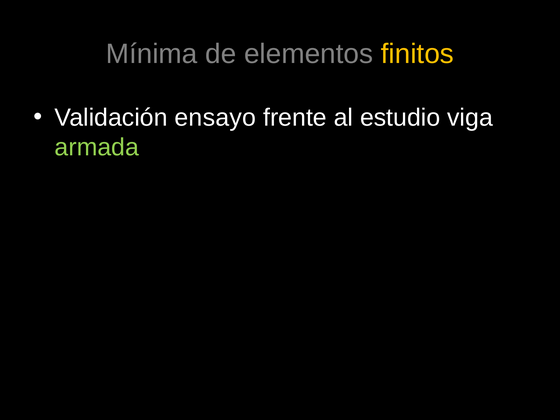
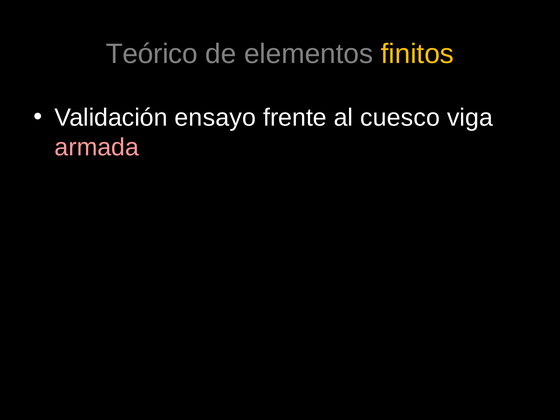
Mínima: Mínima -> Teórico
estudio: estudio -> cuesco
armada colour: light green -> pink
